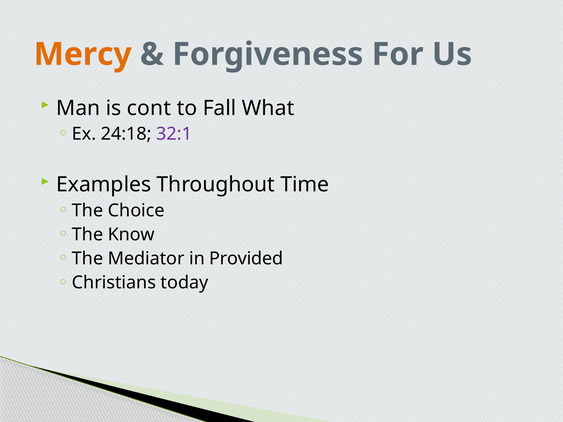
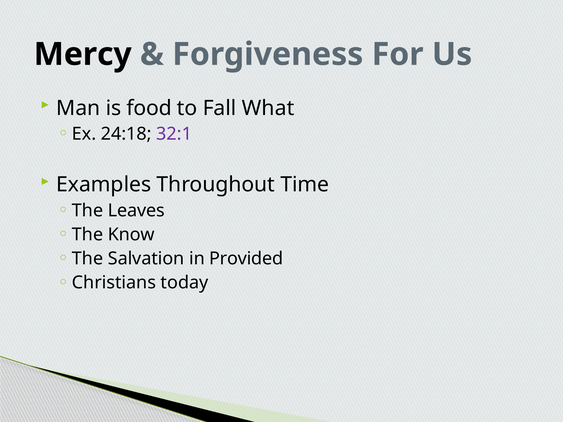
Mercy colour: orange -> black
cont: cont -> food
Choice: Choice -> Leaves
Mediator: Mediator -> Salvation
